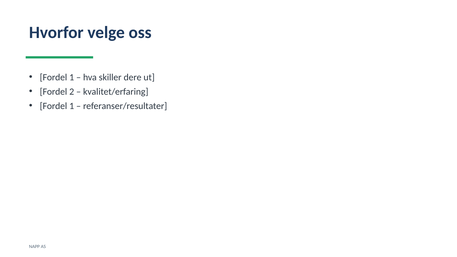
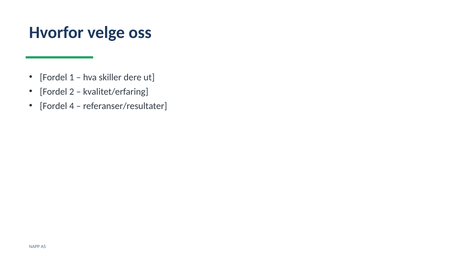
1 at (72, 106): 1 -> 4
